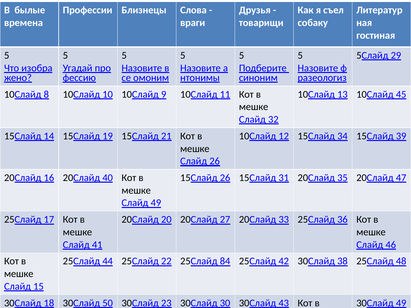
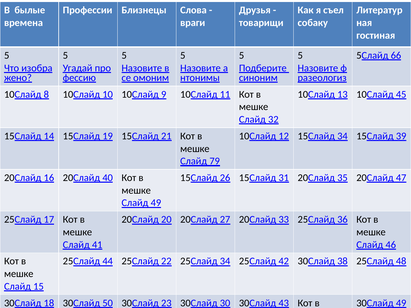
29: 29 -> 66
Слайд 26: 26 -> 79
25Слайд 84: 84 -> 34
